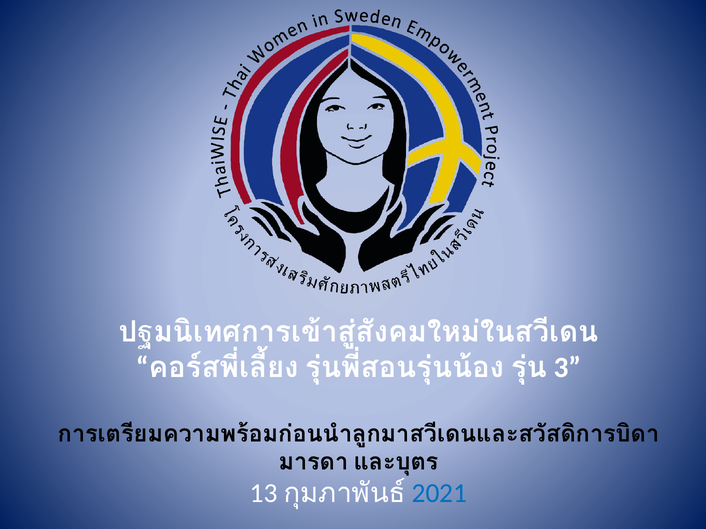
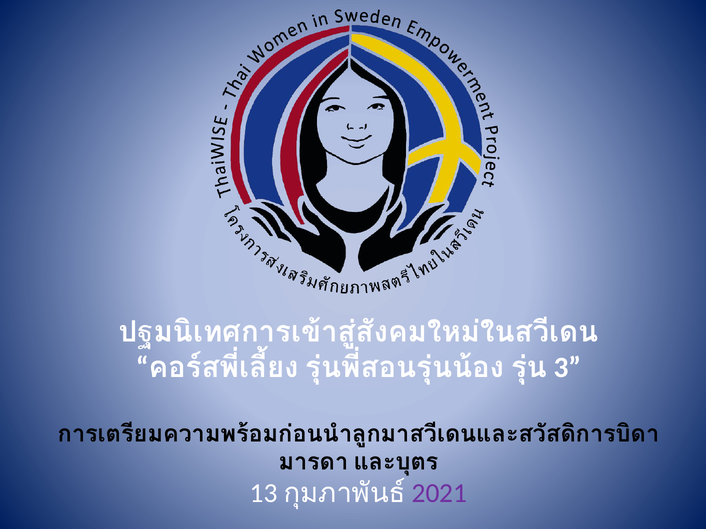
2021 colour: blue -> purple
